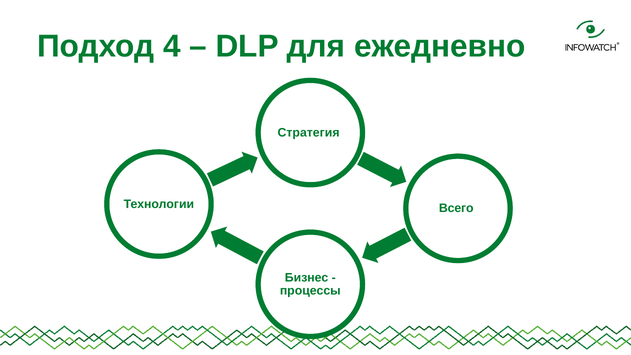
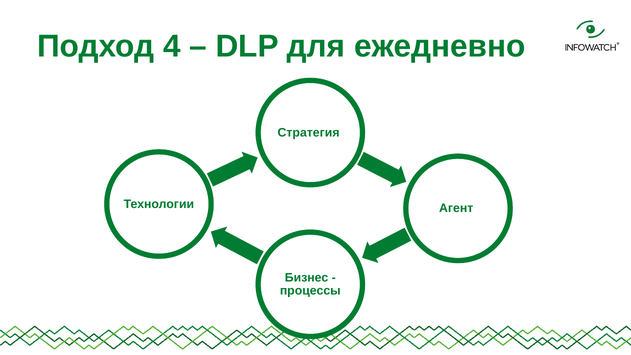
Всего: Всего -> Агент
